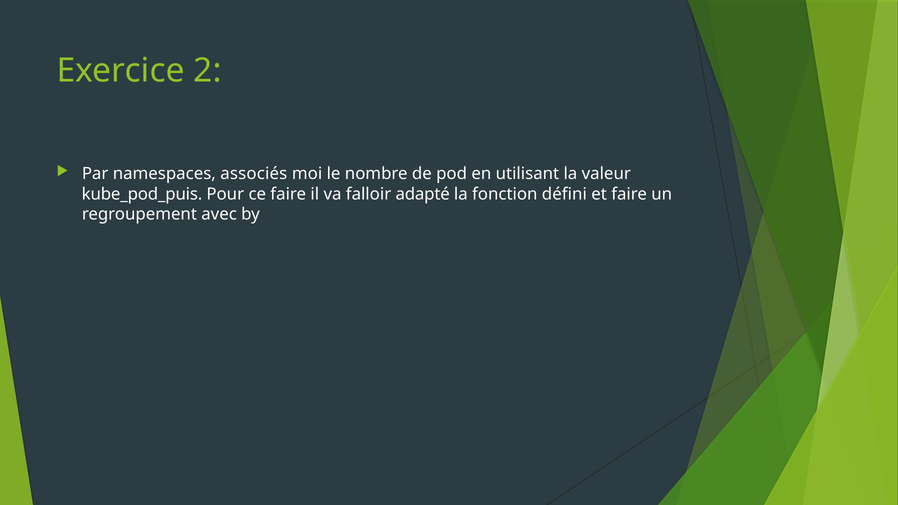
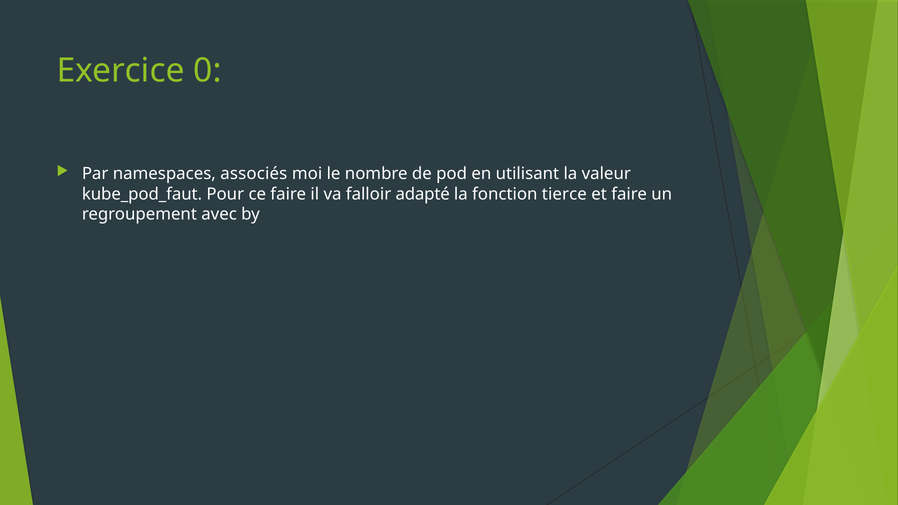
2: 2 -> 0
kube_pod_puis: kube_pod_puis -> kube_pod_faut
défini: défini -> tierce
